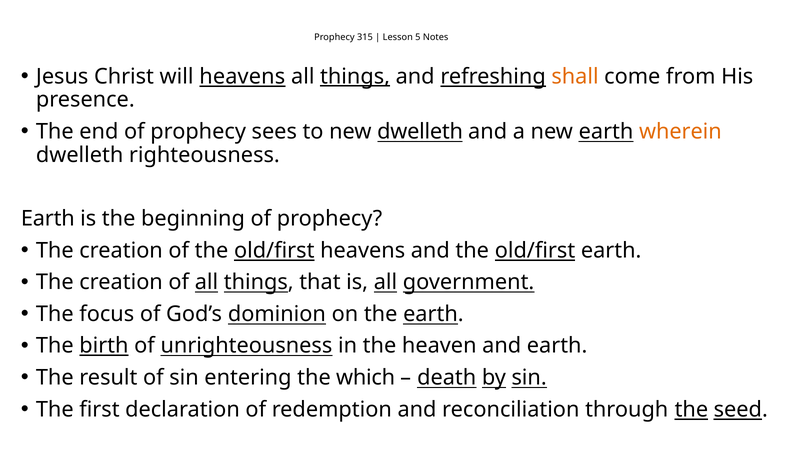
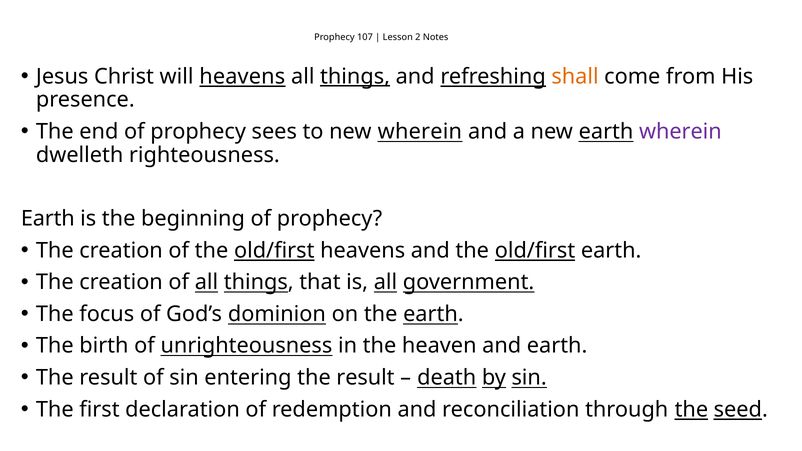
315: 315 -> 107
5: 5 -> 2
new dwelleth: dwelleth -> wherein
wherein at (680, 132) colour: orange -> purple
birth underline: present -> none
entering the which: which -> result
